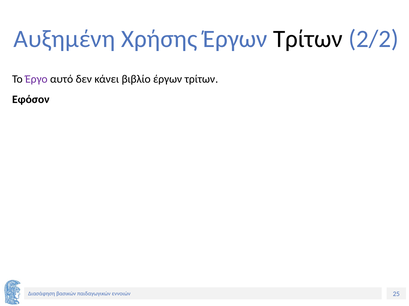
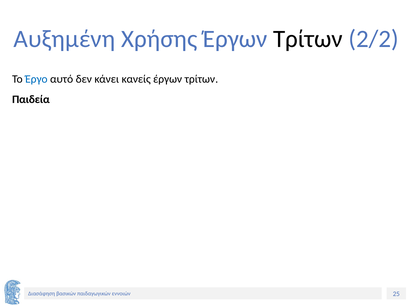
Έργο colour: purple -> blue
βιβλίο: βιβλίο -> κανείς
Εφόσον: Εφόσον -> Παιδεία
